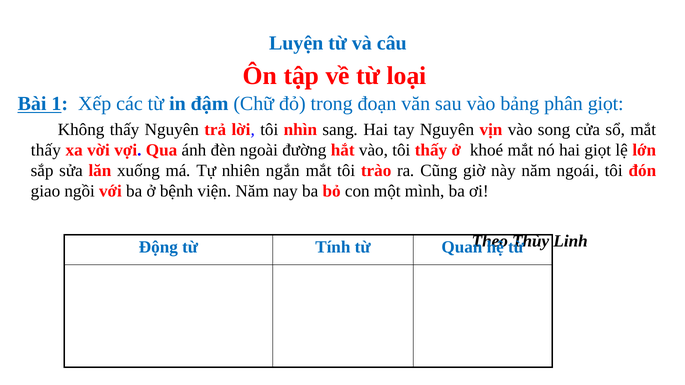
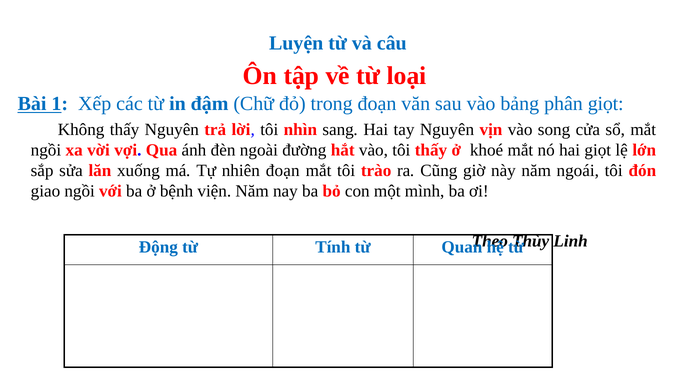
thấy at (46, 150): thấy -> ngồi
nhiên ngắn: ngắn -> đoạn
